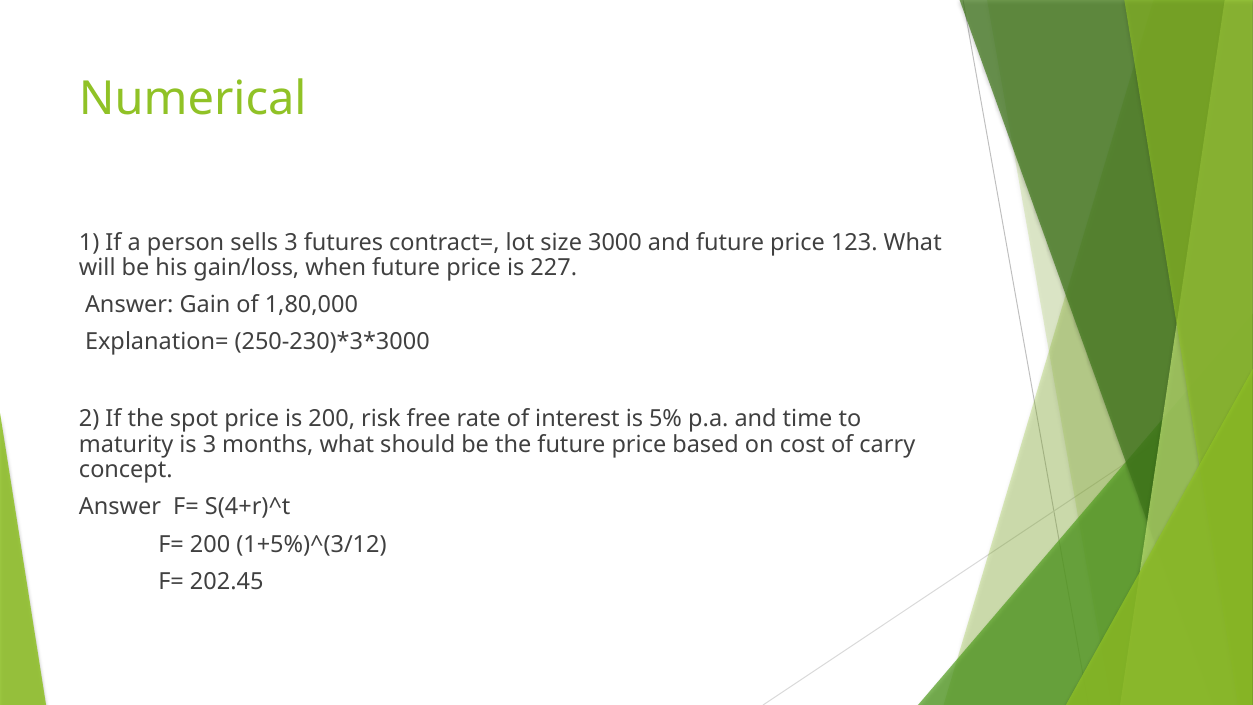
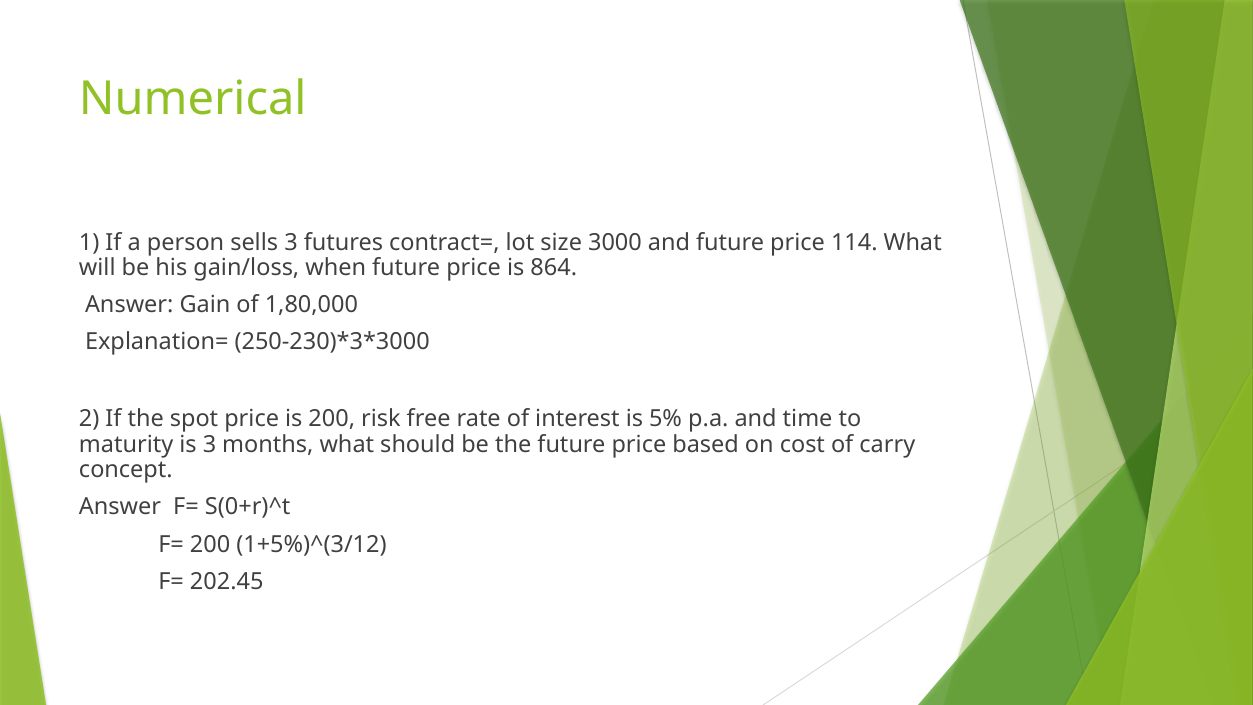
123: 123 -> 114
227: 227 -> 864
S(4+r)^t: S(4+r)^t -> S(0+r)^t
